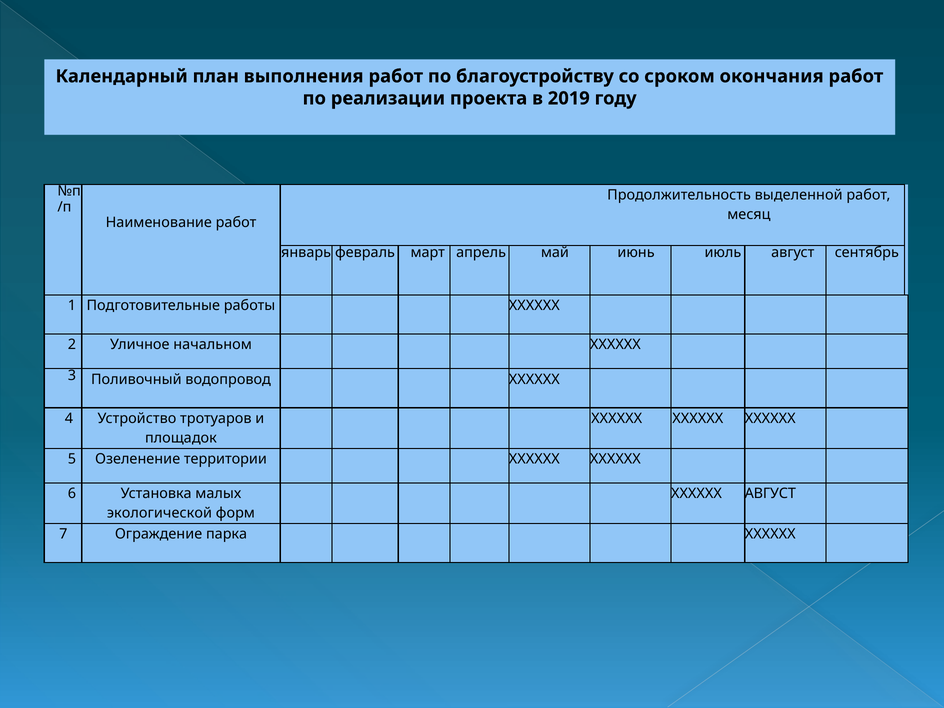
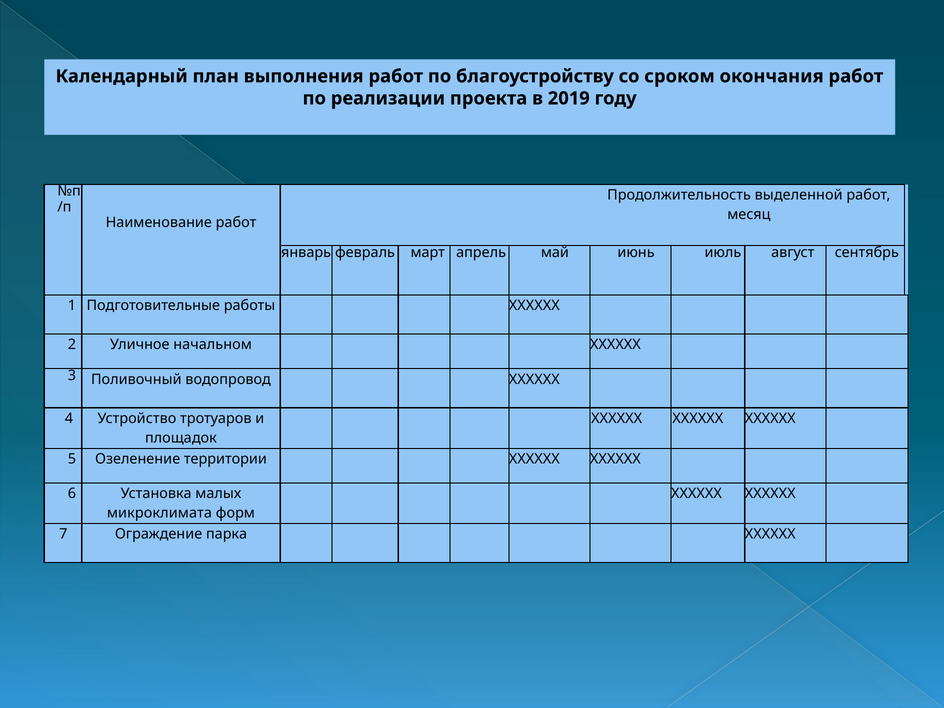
ХХХХХХ АВГУСТ: АВГУСТ -> XХХХХХ
экологической: экологической -> микроклимата
